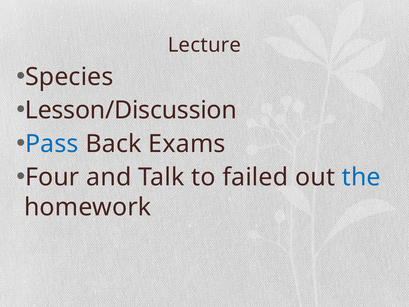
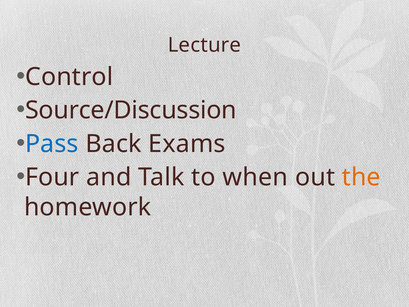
Species: Species -> Control
Lesson/Discussion: Lesson/Discussion -> Source/Discussion
failed: failed -> when
the colour: blue -> orange
